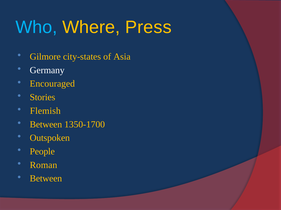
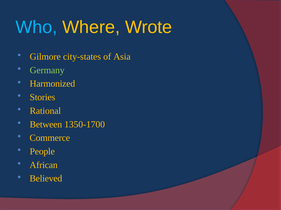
Press: Press -> Wrote
Germany colour: white -> light green
Encouraged: Encouraged -> Harmonized
Flemish: Flemish -> Rational
Outspoken: Outspoken -> Commerce
Roman: Roman -> African
Between at (46, 179): Between -> Believed
